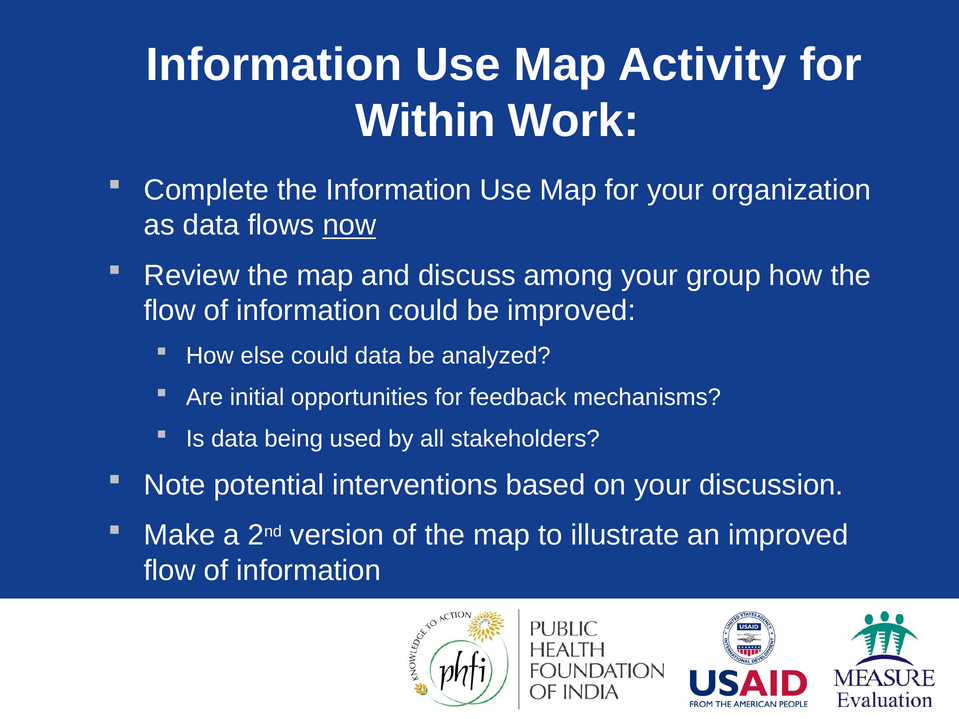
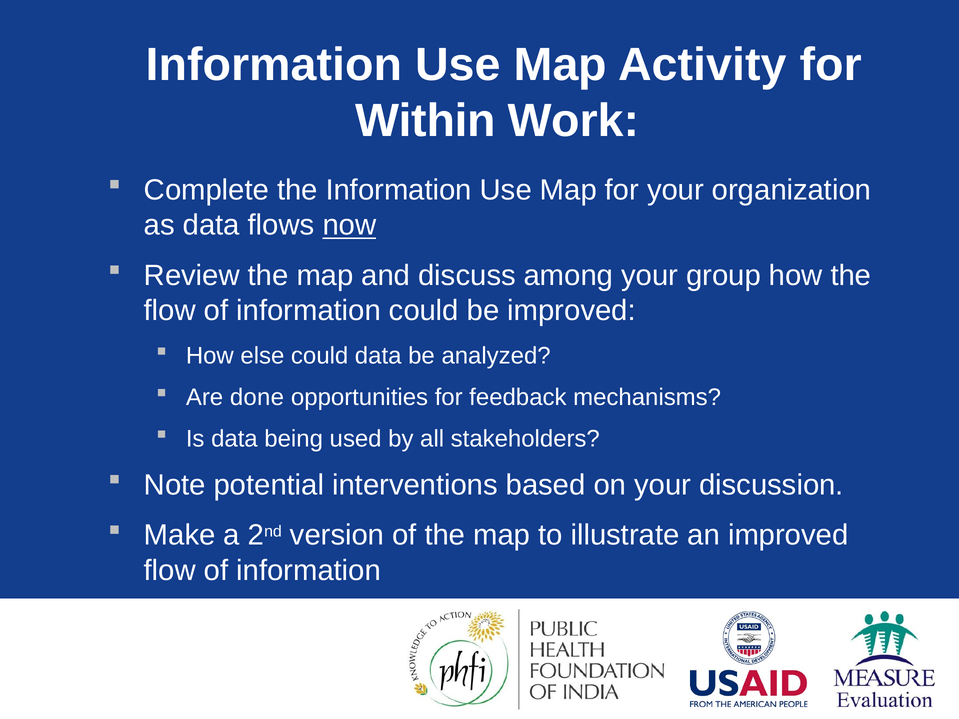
initial: initial -> done
